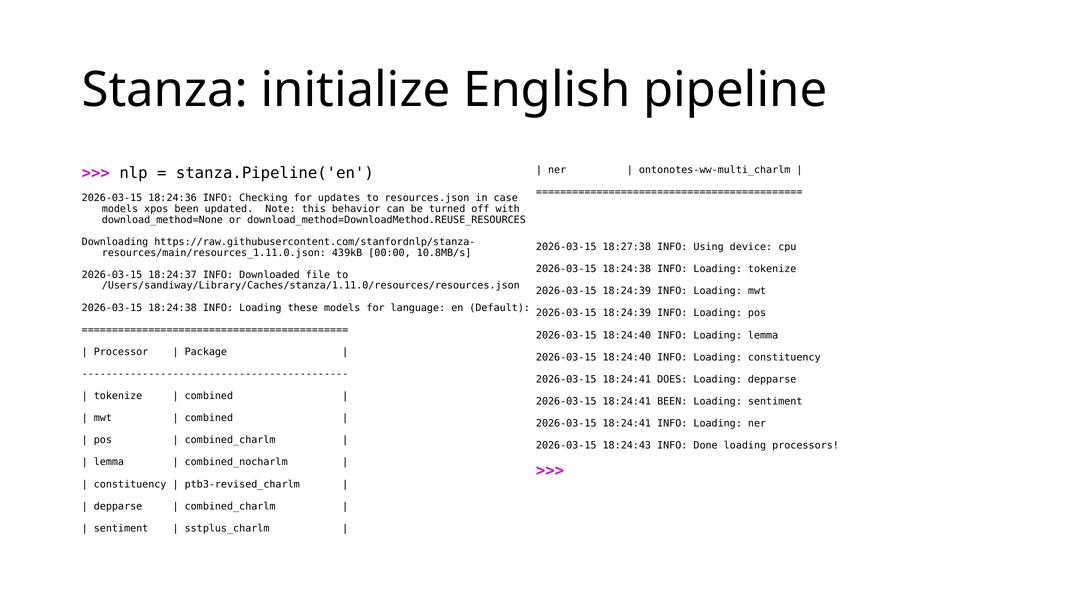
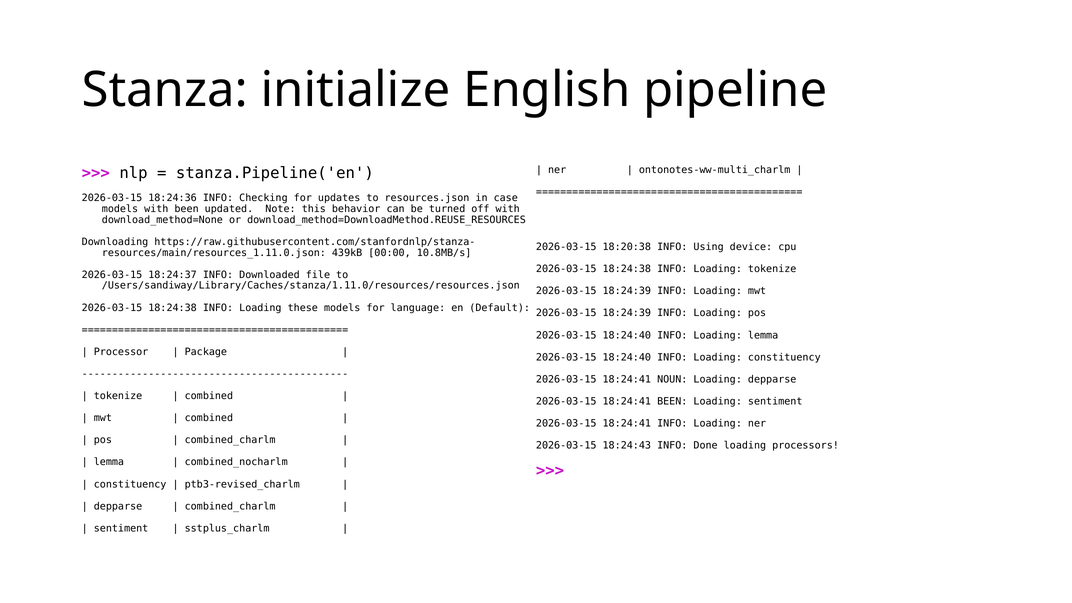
models xpos: xpos -> with
18:27:38: 18:27:38 -> 18:20:38
DOES: DOES -> NOUN
